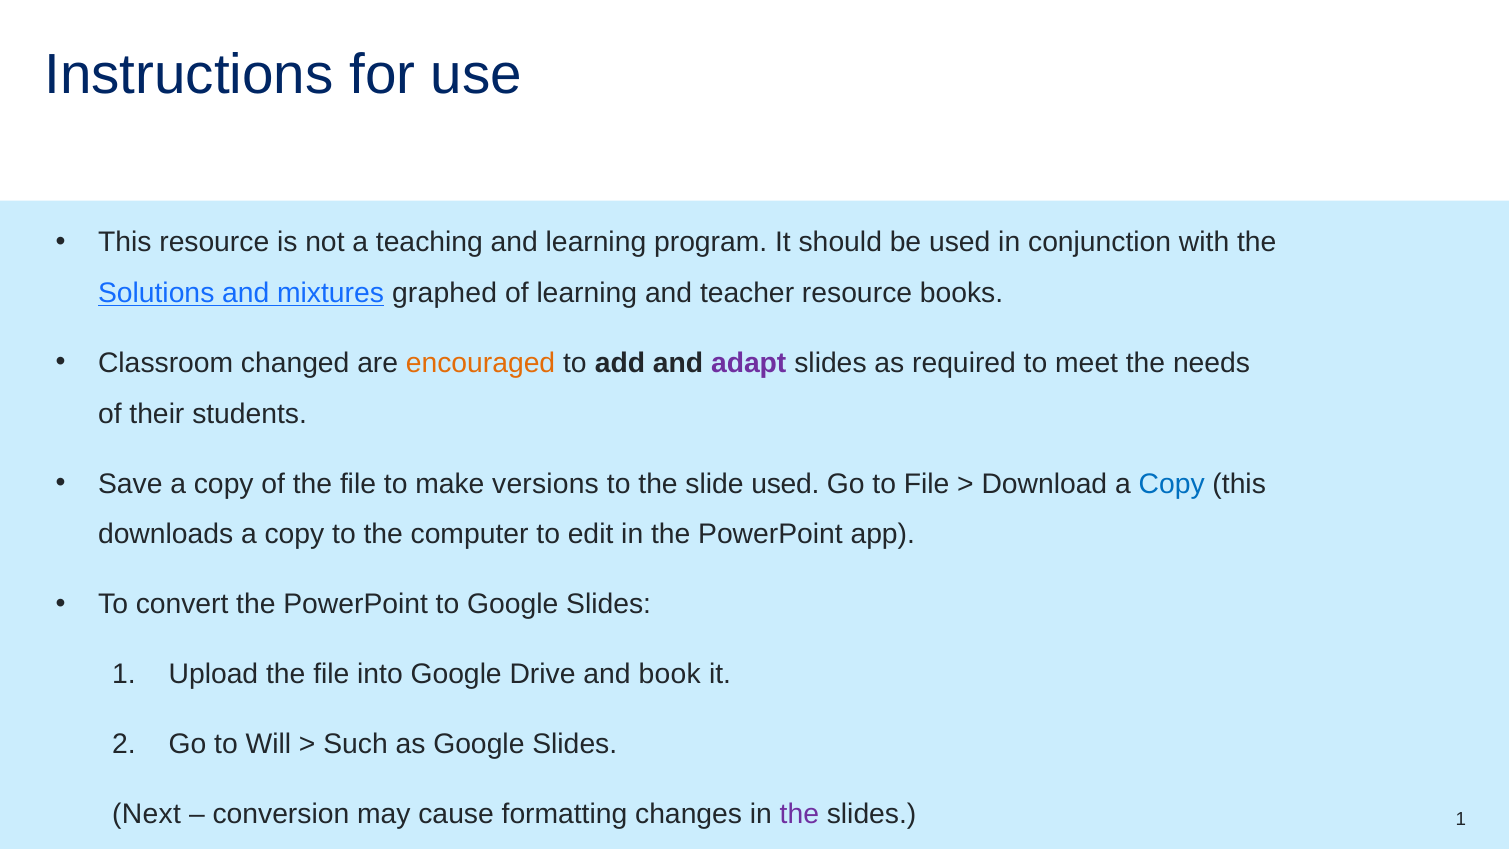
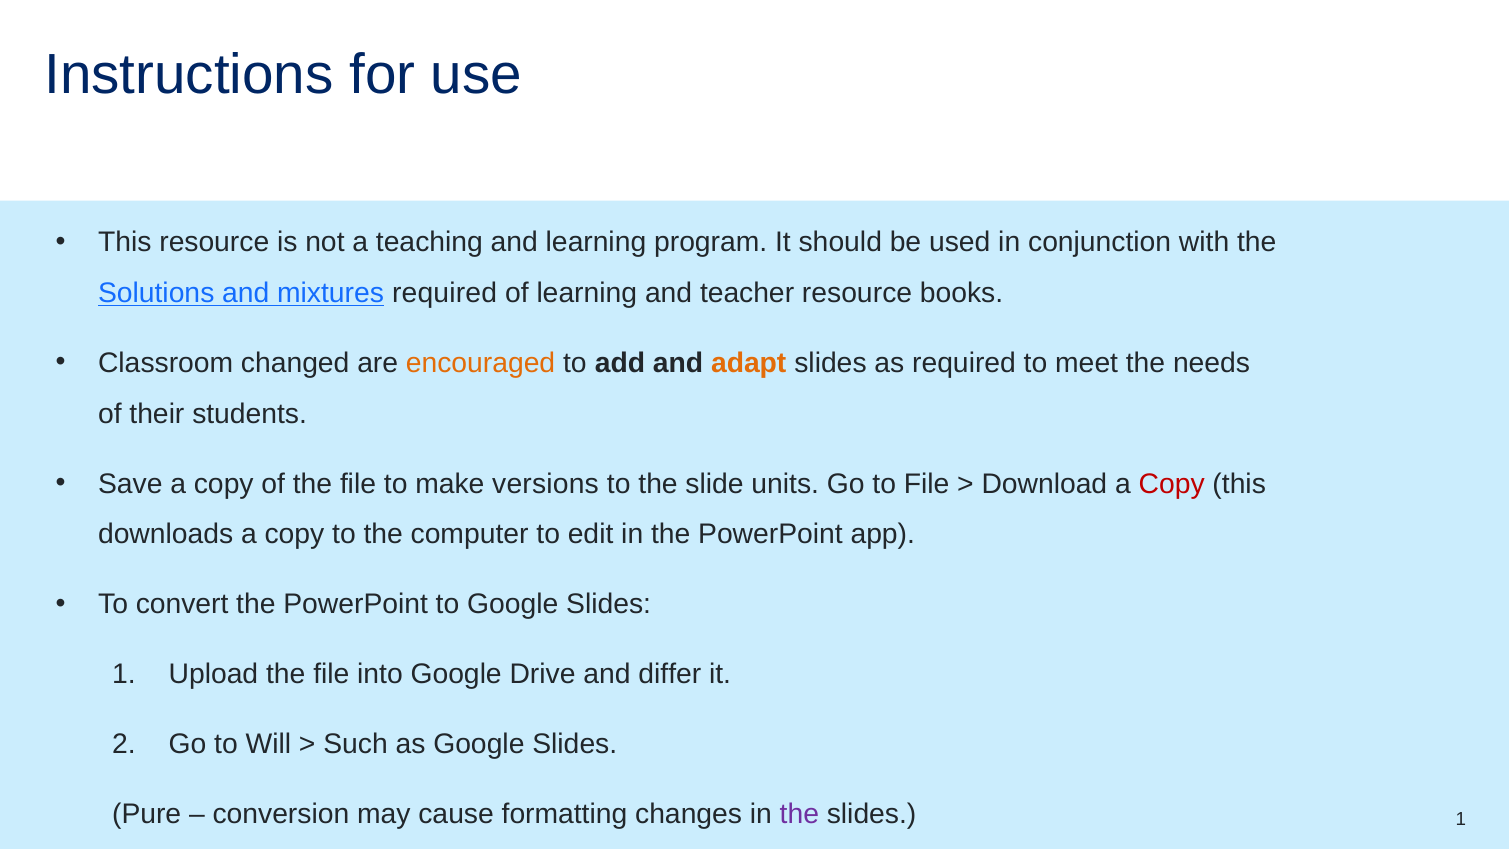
mixtures graphed: graphed -> required
adapt colour: purple -> orange
slide used: used -> units
Copy at (1172, 484) colour: blue -> red
book: book -> differ
Next: Next -> Pure
